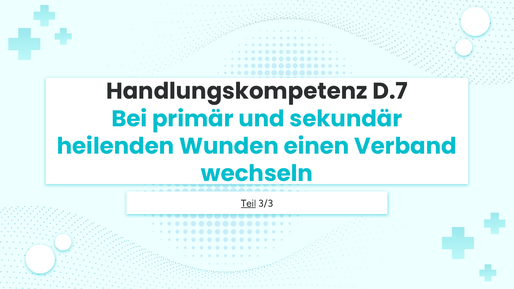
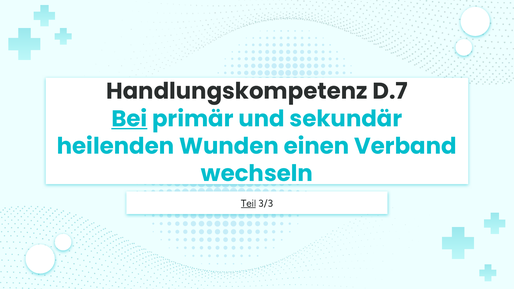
Bei underline: none -> present
